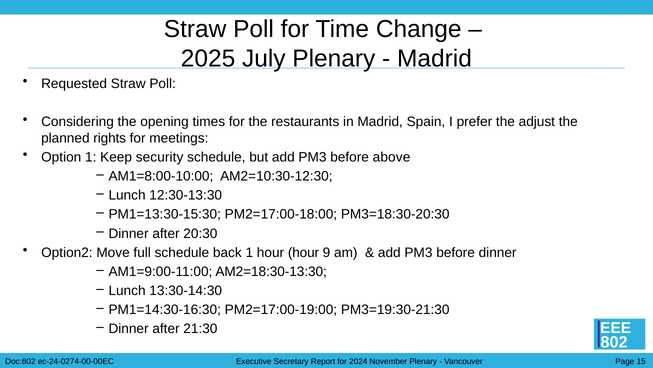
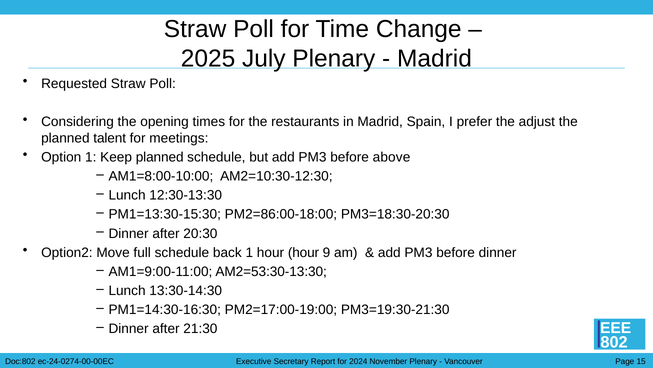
rights: rights -> talent
Keep security: security -> planned
PM2=17:00-18:00: PM2=17:00-18:00 -> PM2=86:00-18:00
AM2=18:30-13:30: AM2=18:30-13:30 -> AM2=53:30-13:30
